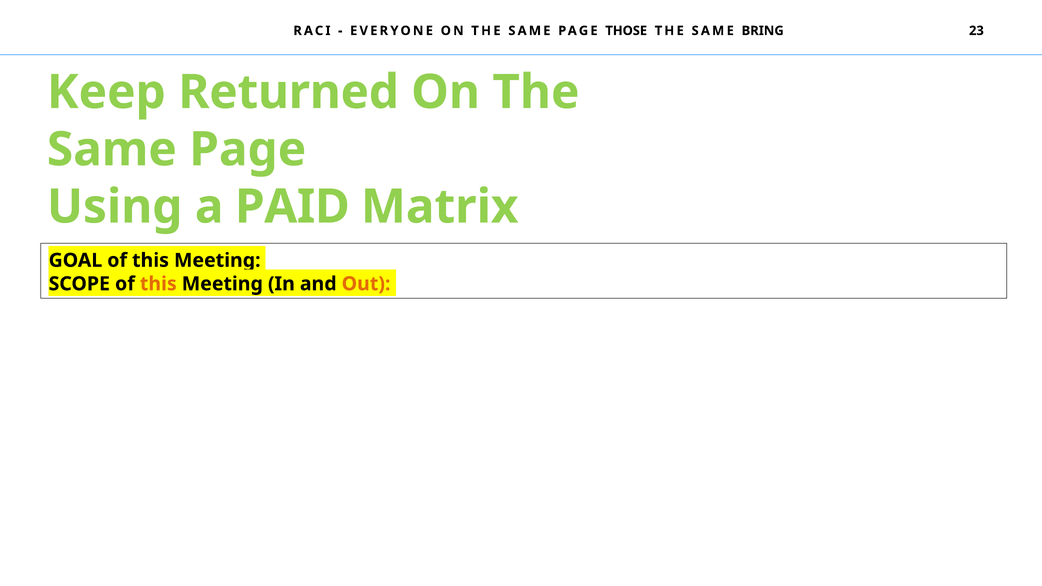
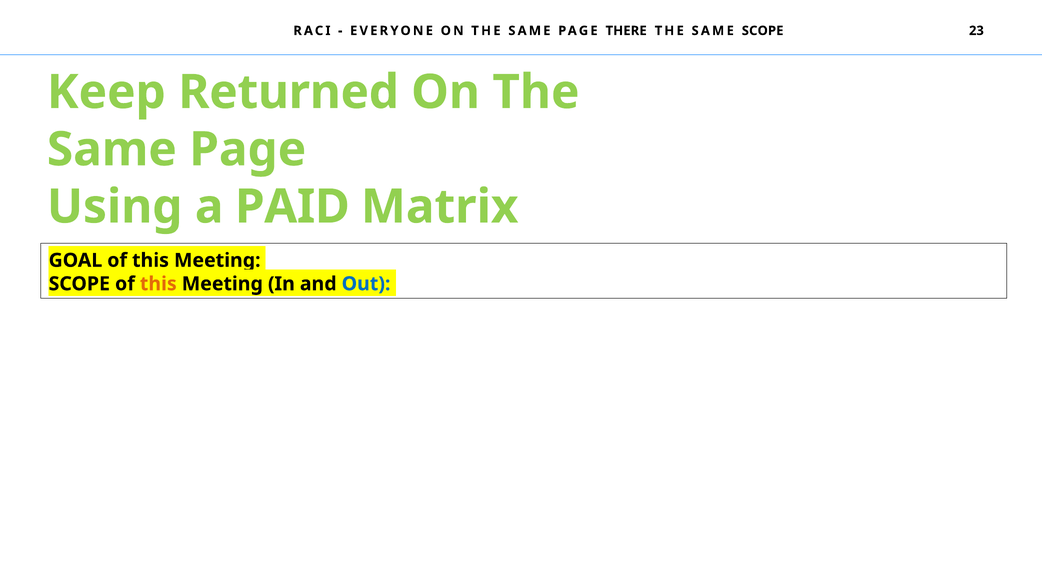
THOSE: THOSE -> THERE
SAME BRING: BRING -> SCOPE
Out colour: orange -> blue
